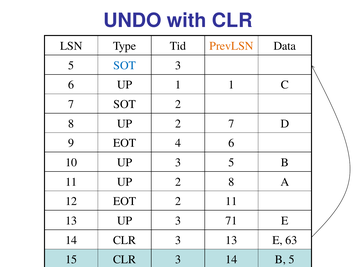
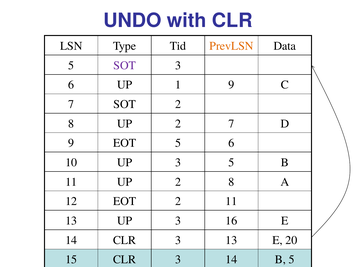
SOT at (125, 65) colour: blue -> purple
1 1: 1 -> 9
EOT 4: 4 -> 5
71: 71 -> 16
63: 63 -> 20
